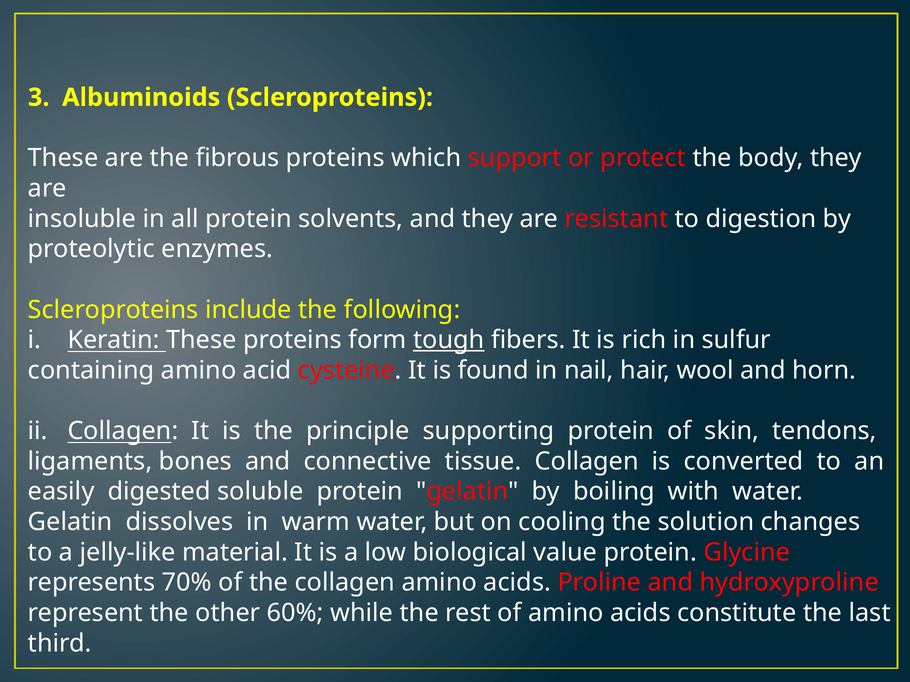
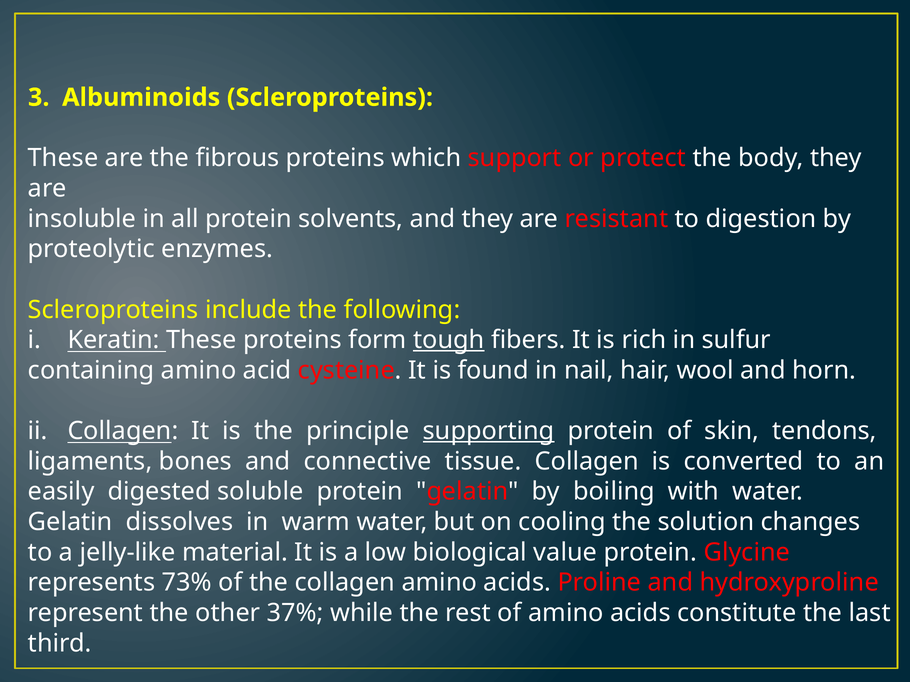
supporting underline: none -> present
70%: 70% -> 73%
60%: 60% -> 37%
